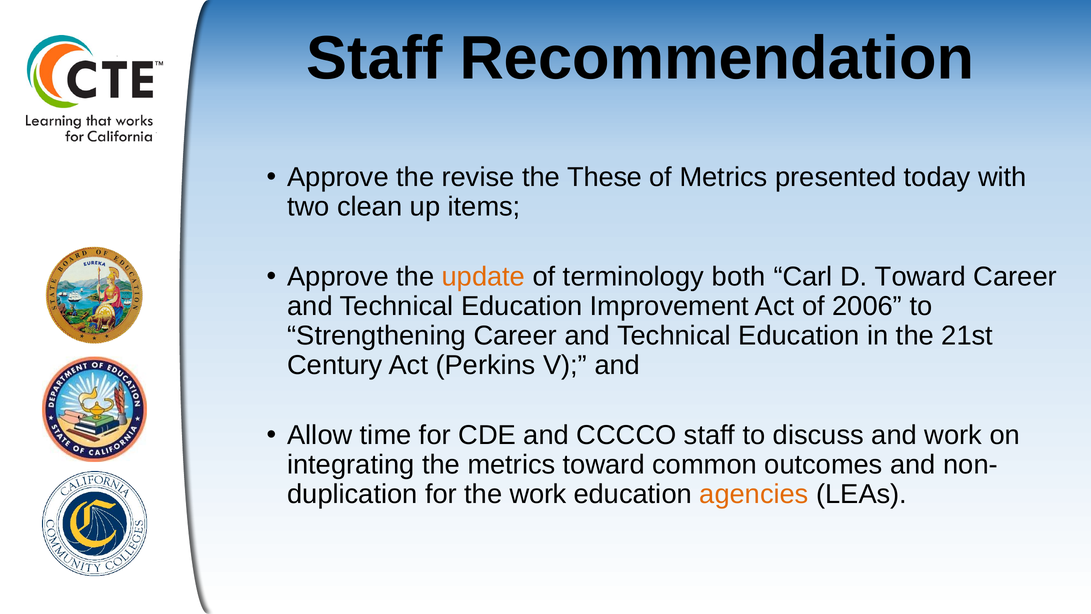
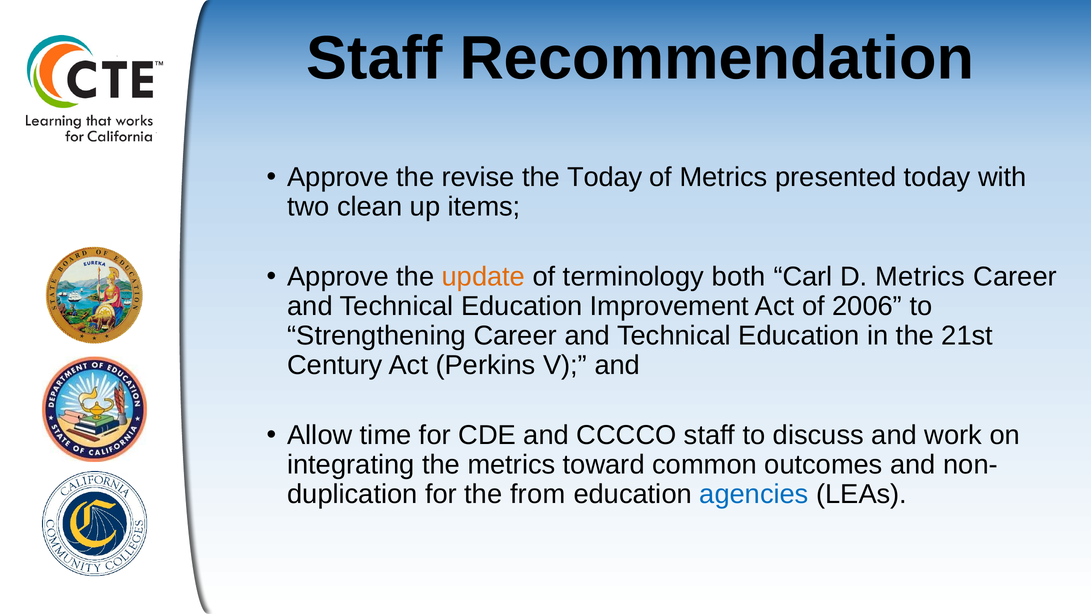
the These: These -> Today
D Toward: Toward -> Metrics
the work: work -> from
agencies colour: orange -> blue
